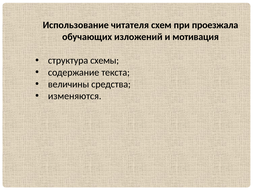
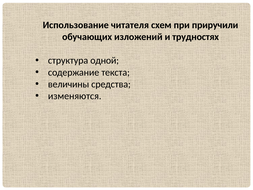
проезжала: проезжала -> приручили
мотивация: мотивация -> трудностях
схемы: схемы -> одной
